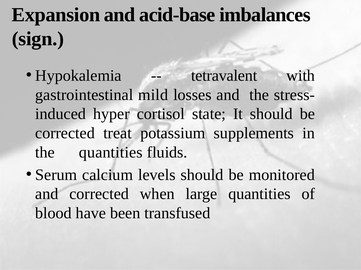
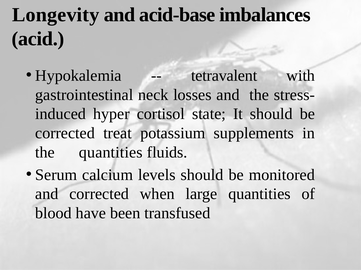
Expansion: Expansion -> Longevity
sign: sign -> acid
mild: mild -> neck
